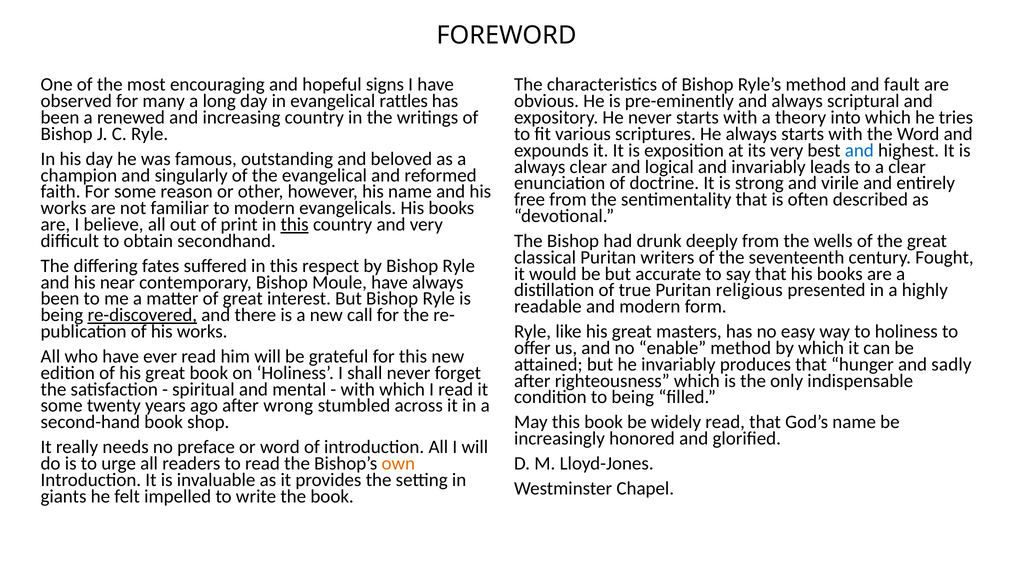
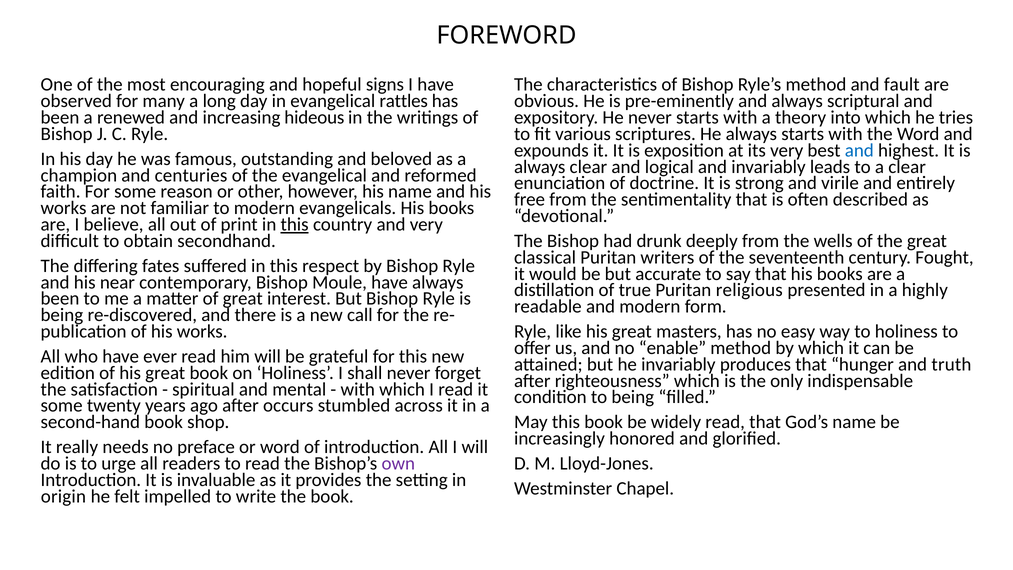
increasing country: country -> hideous
singularly: singularly -> centuries
re-discovered underline: present -> none
sadly: sadly -> truth
wrong: wrong -> occurs
own colour: orange -> purple
giants: giants -> origin
